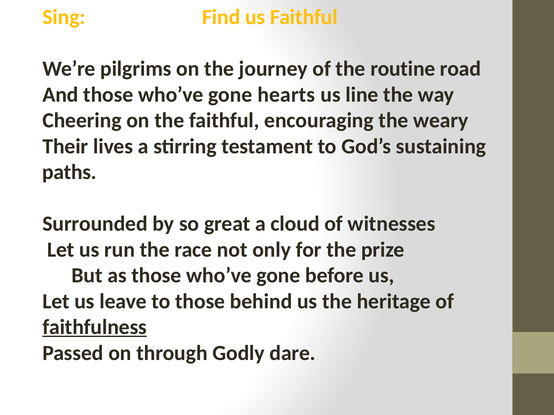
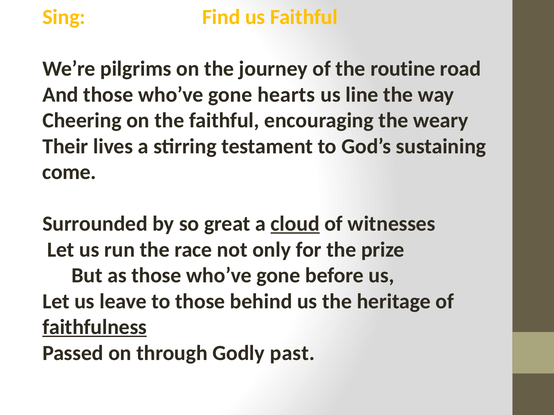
paths: paths -> come
cloud underline: none -> present
dare: dare -> past
